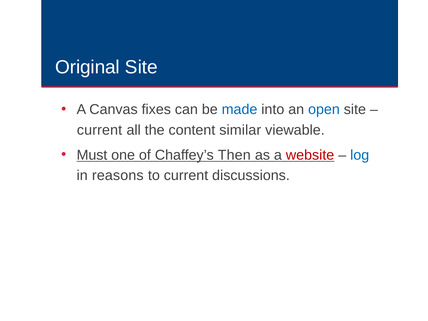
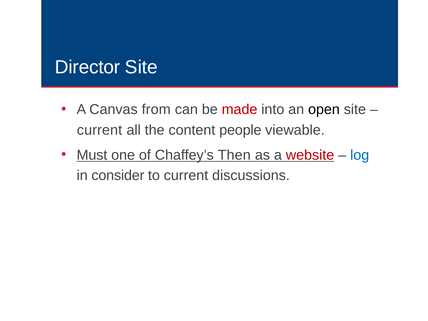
Original: Original -> Director
fixes: fixes -> from
made colour: blue -> red
open colour: blue -> black
similar: similar -> people
reasons: reasons -> consider
